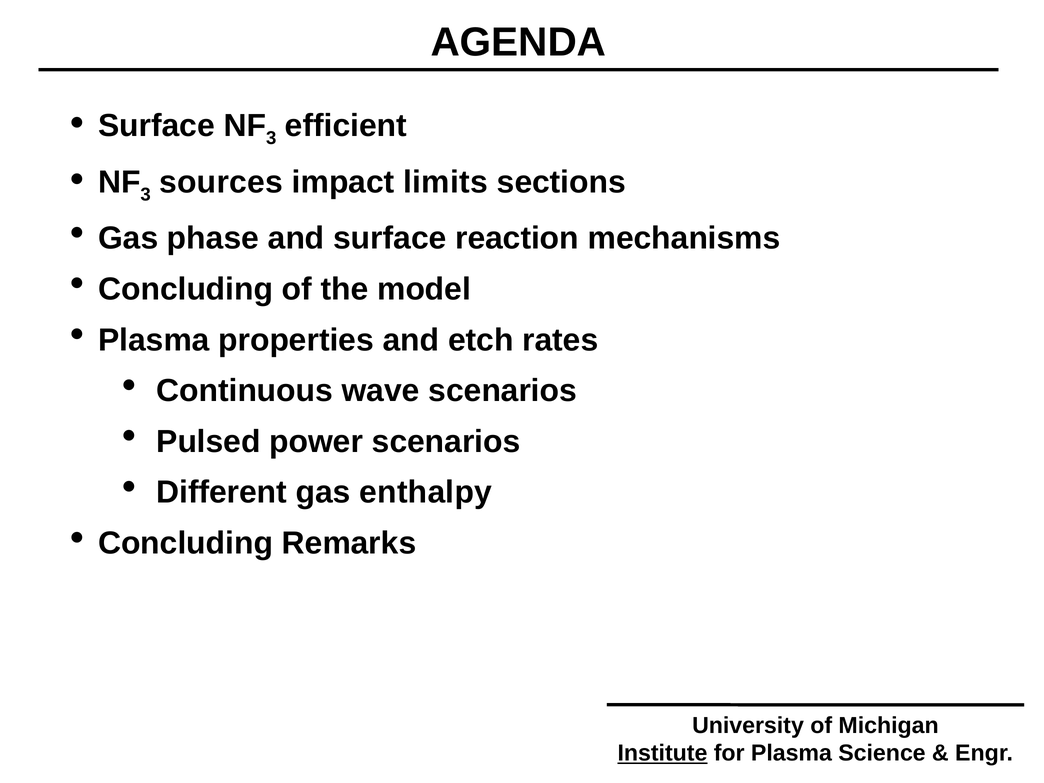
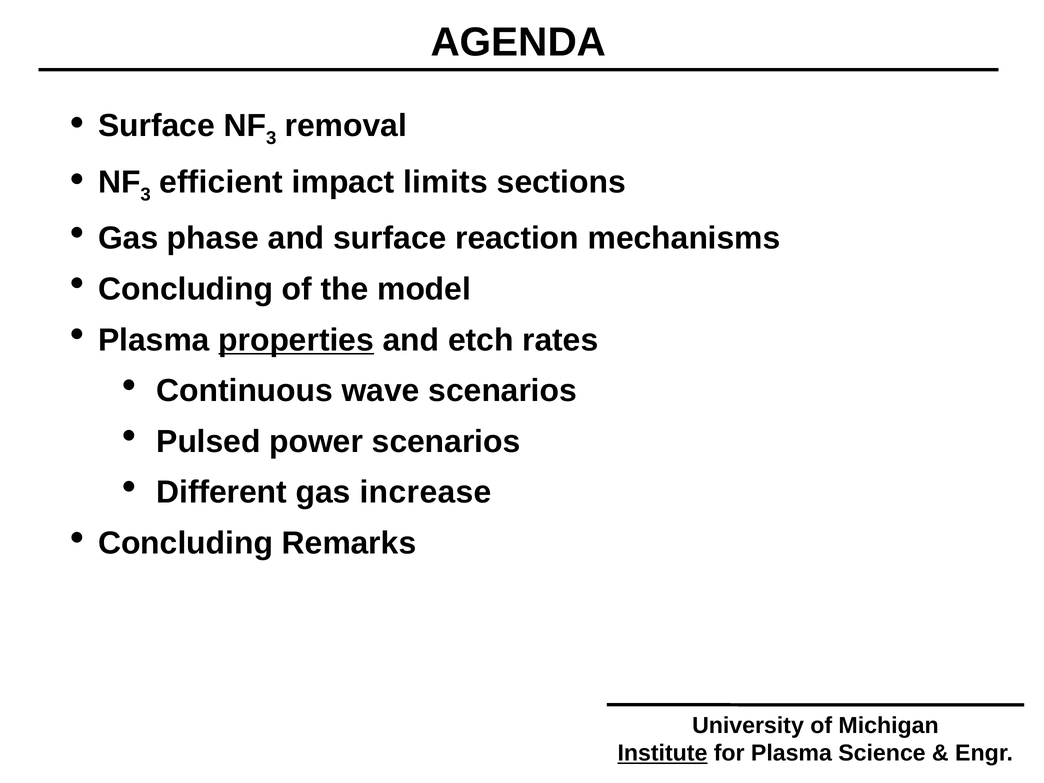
efficient: efficient -> removal
sources: sources -> efficient
properties underline: none -> present
enthalpy: enthalpy -> increase
